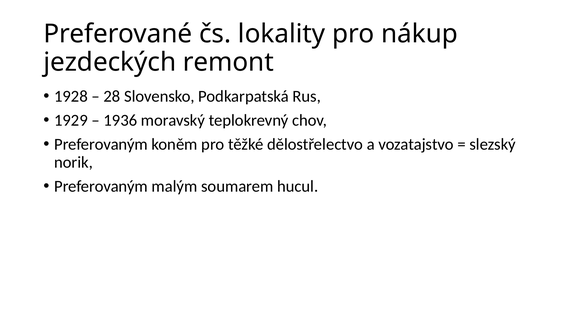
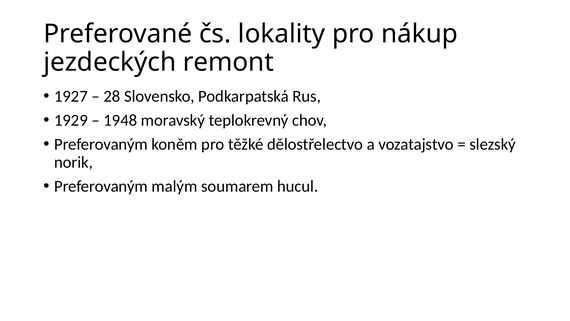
1928: 1928 -> 1927
1936: 1936 -> 1948
